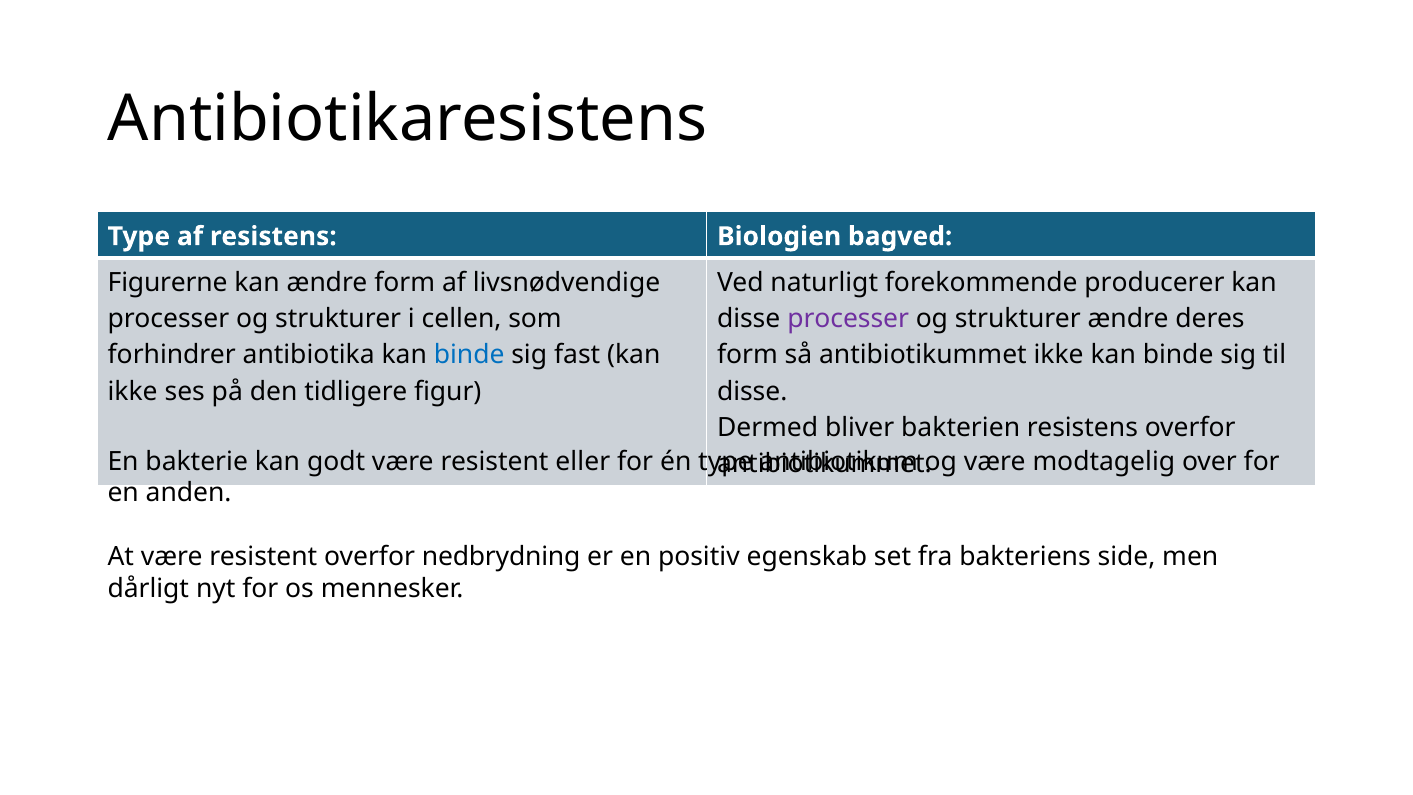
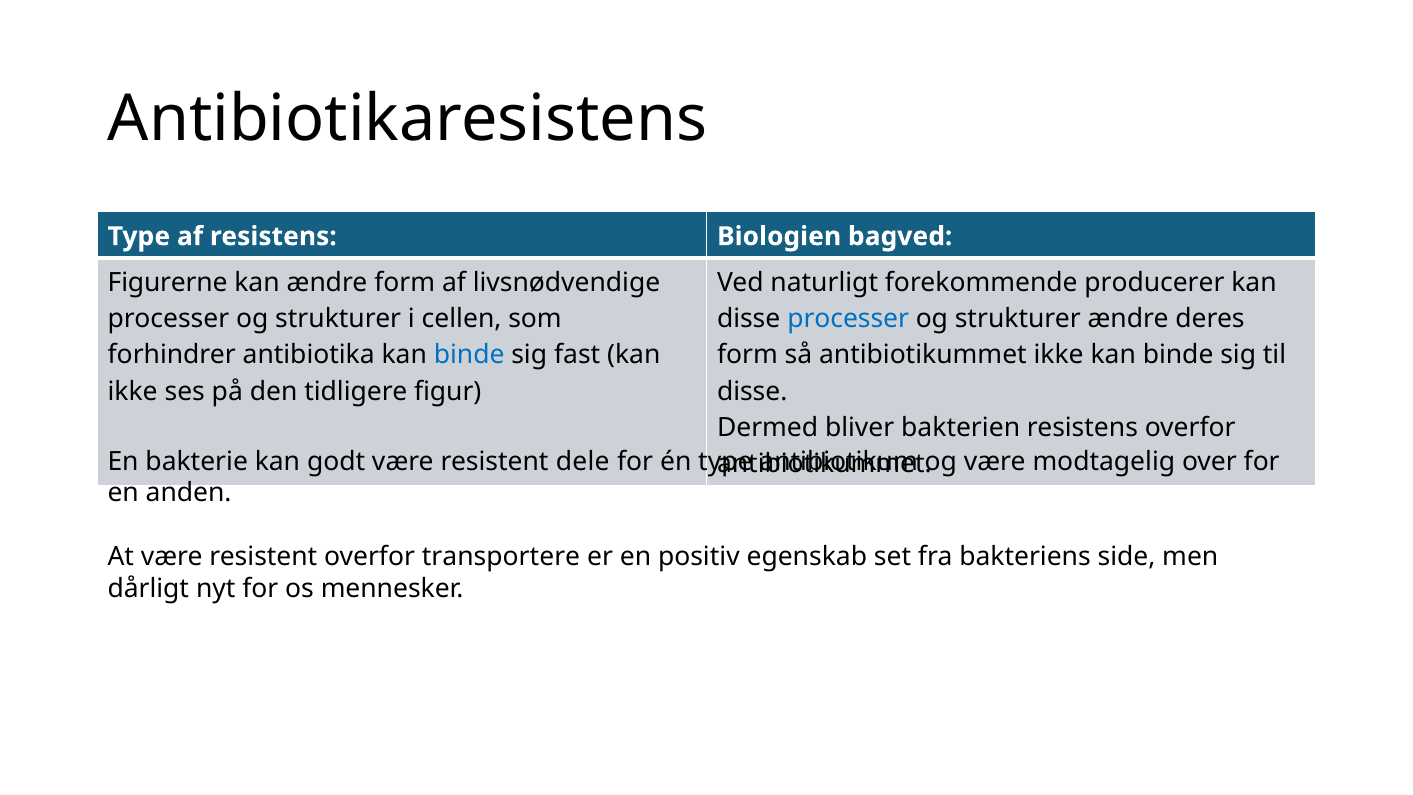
processer at (848, 319) colour: purple -> blue
eller: eller -> dele
nedbrydning: nedbrydning -> transportere
